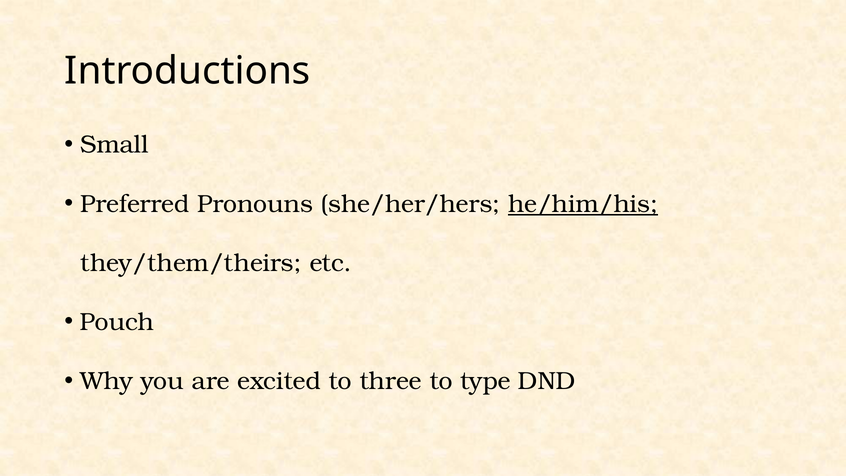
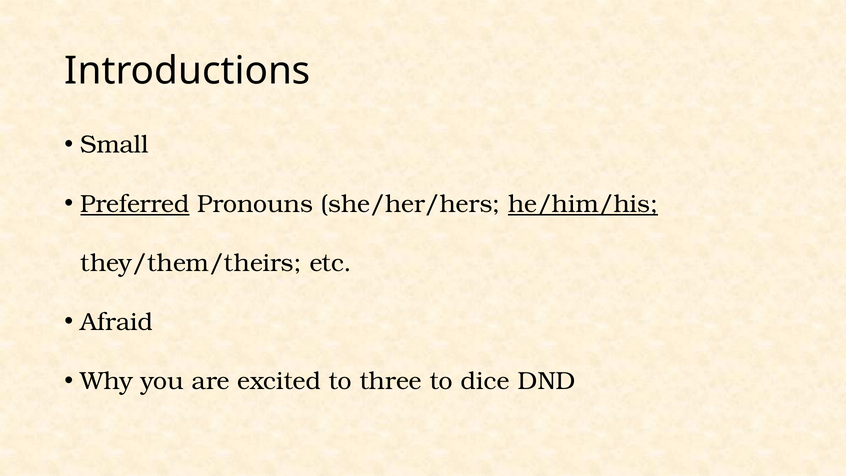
Preferred underline: none -> present
Pouch: Pouch -> Afraid
type: type -> dice
